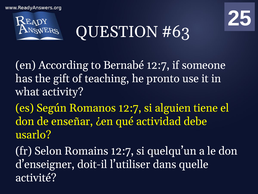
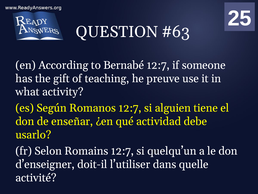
pronto: pronto -> preuve
